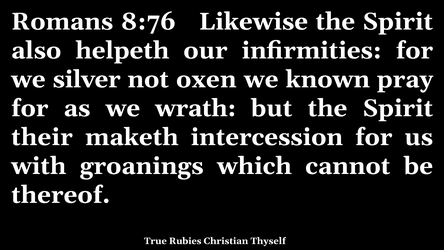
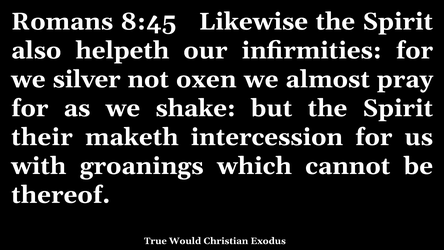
8:76: 8:76 -> 8:45
known: known -> almost
wrath: wrath -> shake
Rubies: Rubies -> Would
Thyself: Thyself -> Exodus
